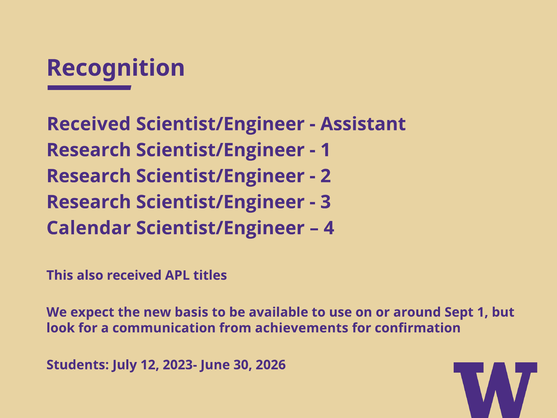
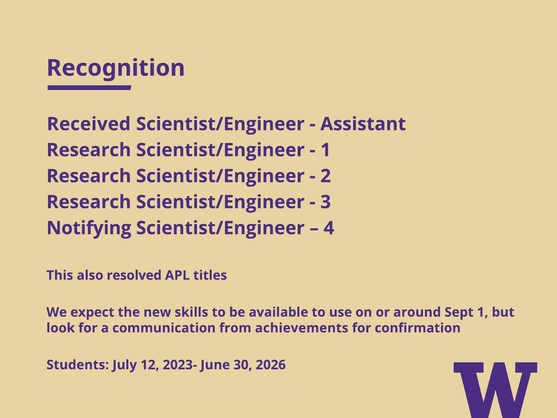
Calendar: Calendar -> Notifying
also received: received -> resolved
basis: basis -> skills
